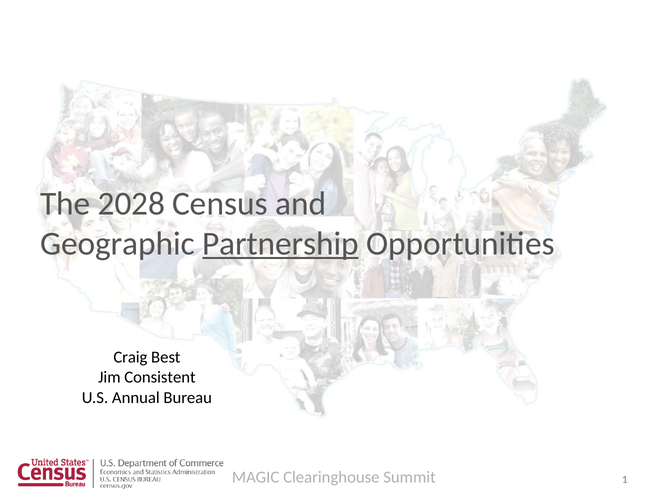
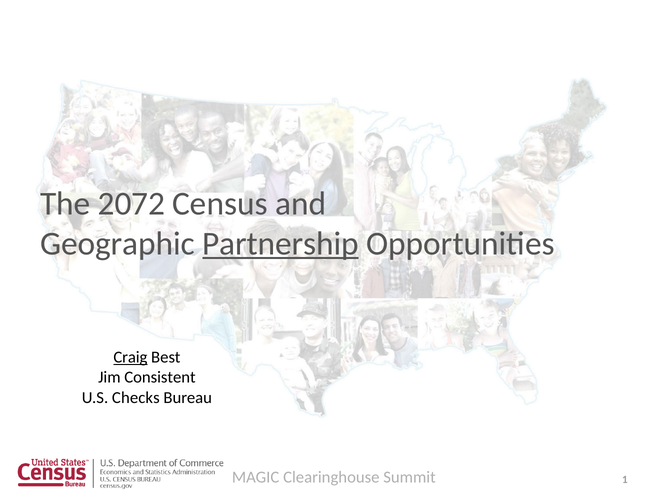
2028: 2028 -> 2072
Craig underline: none -> present
Annual: Annual -> Checks
